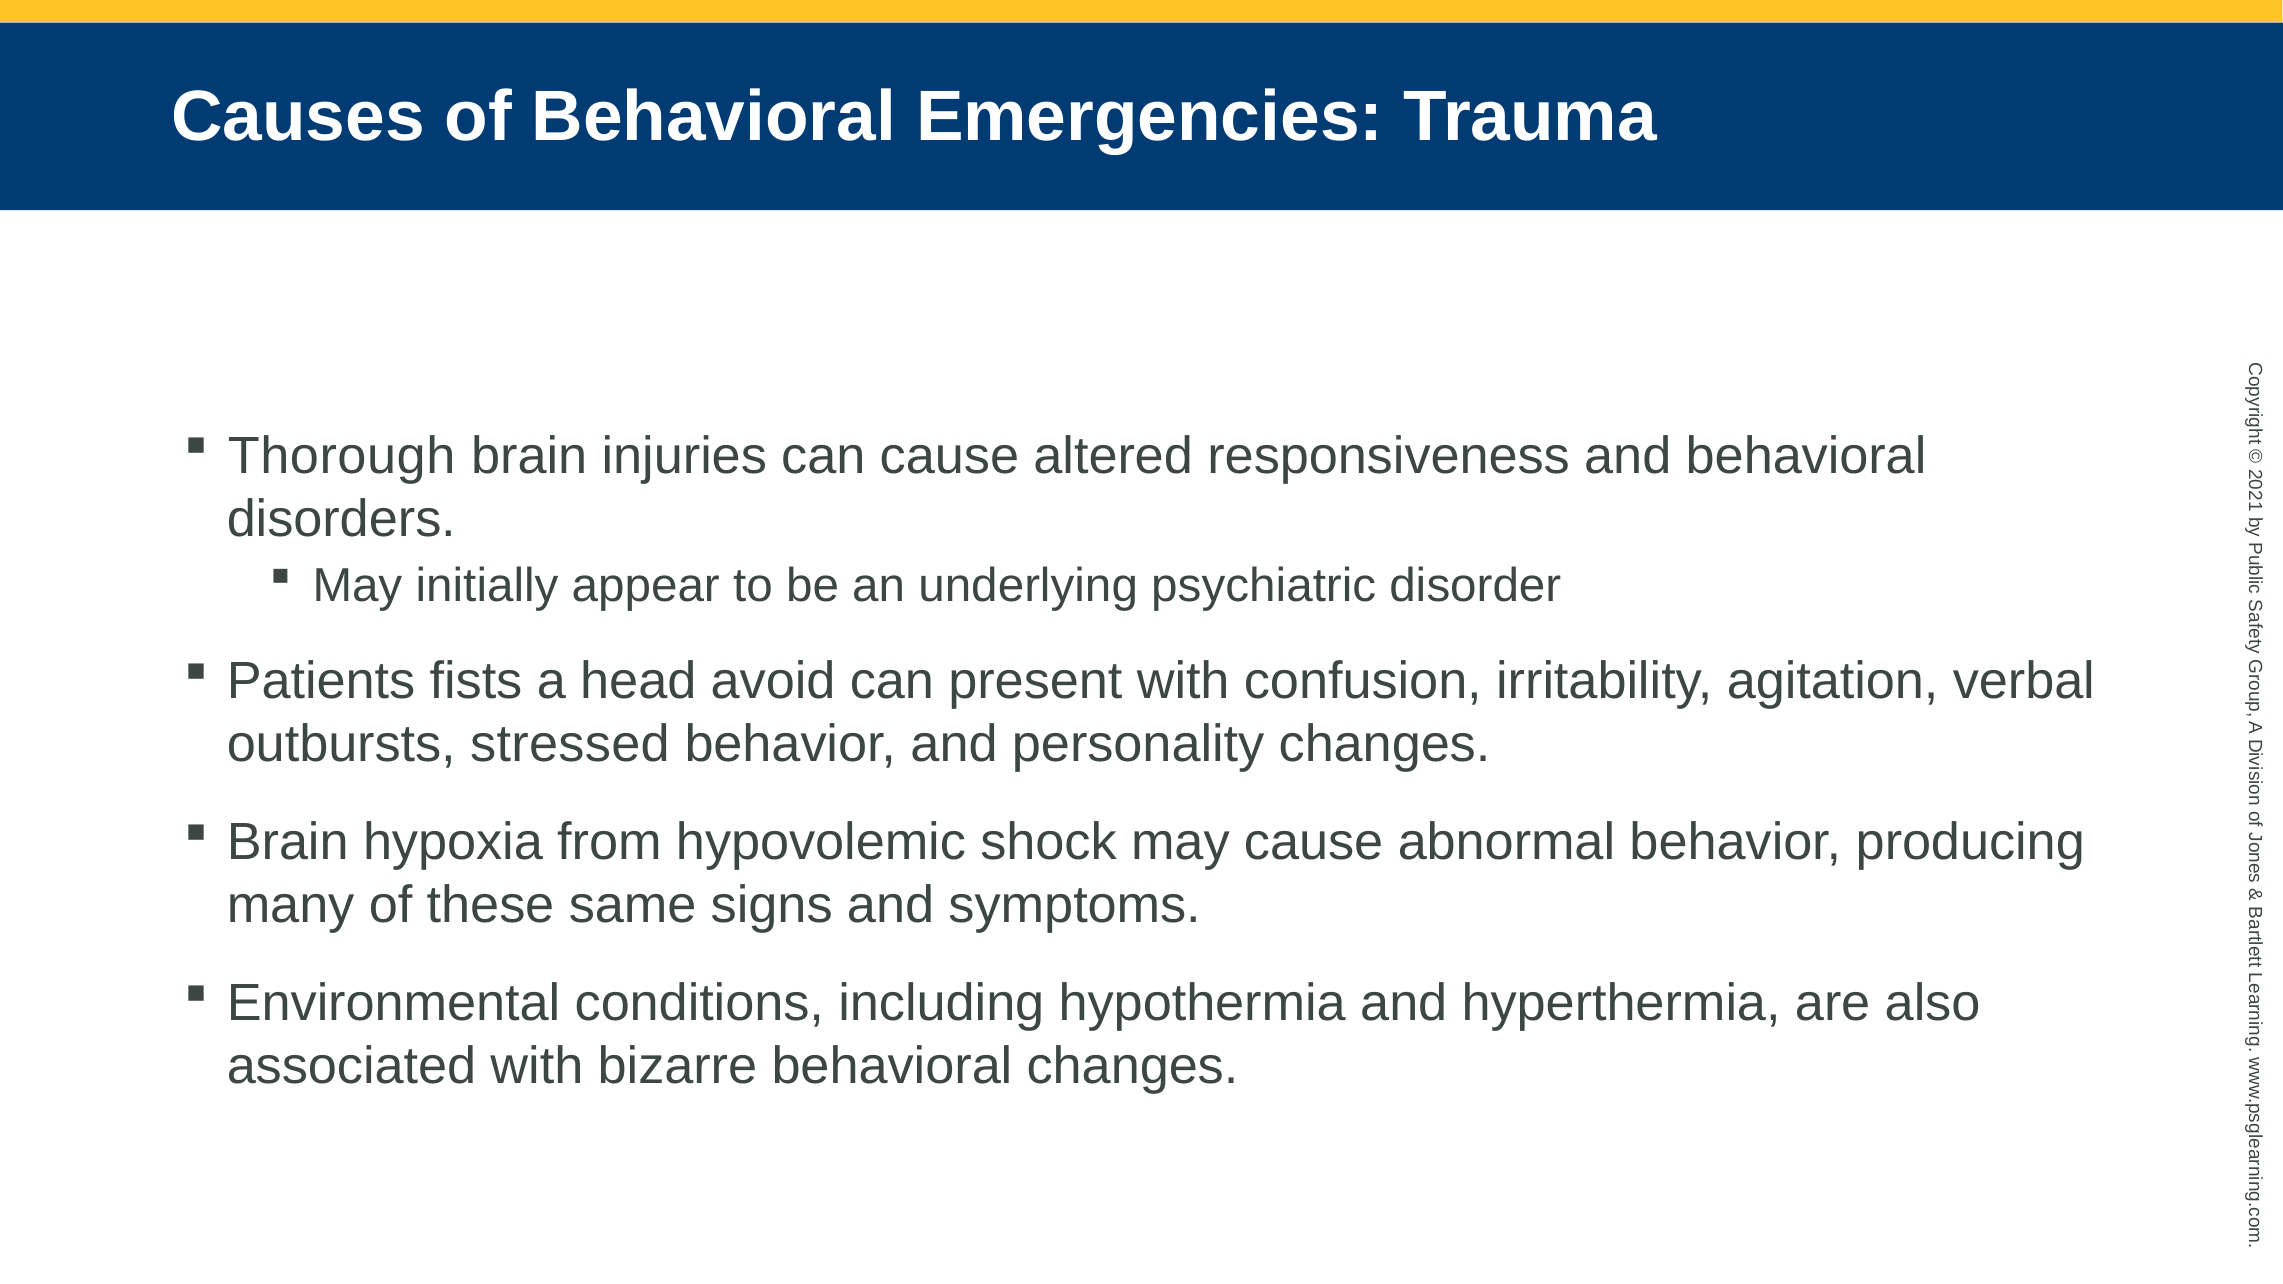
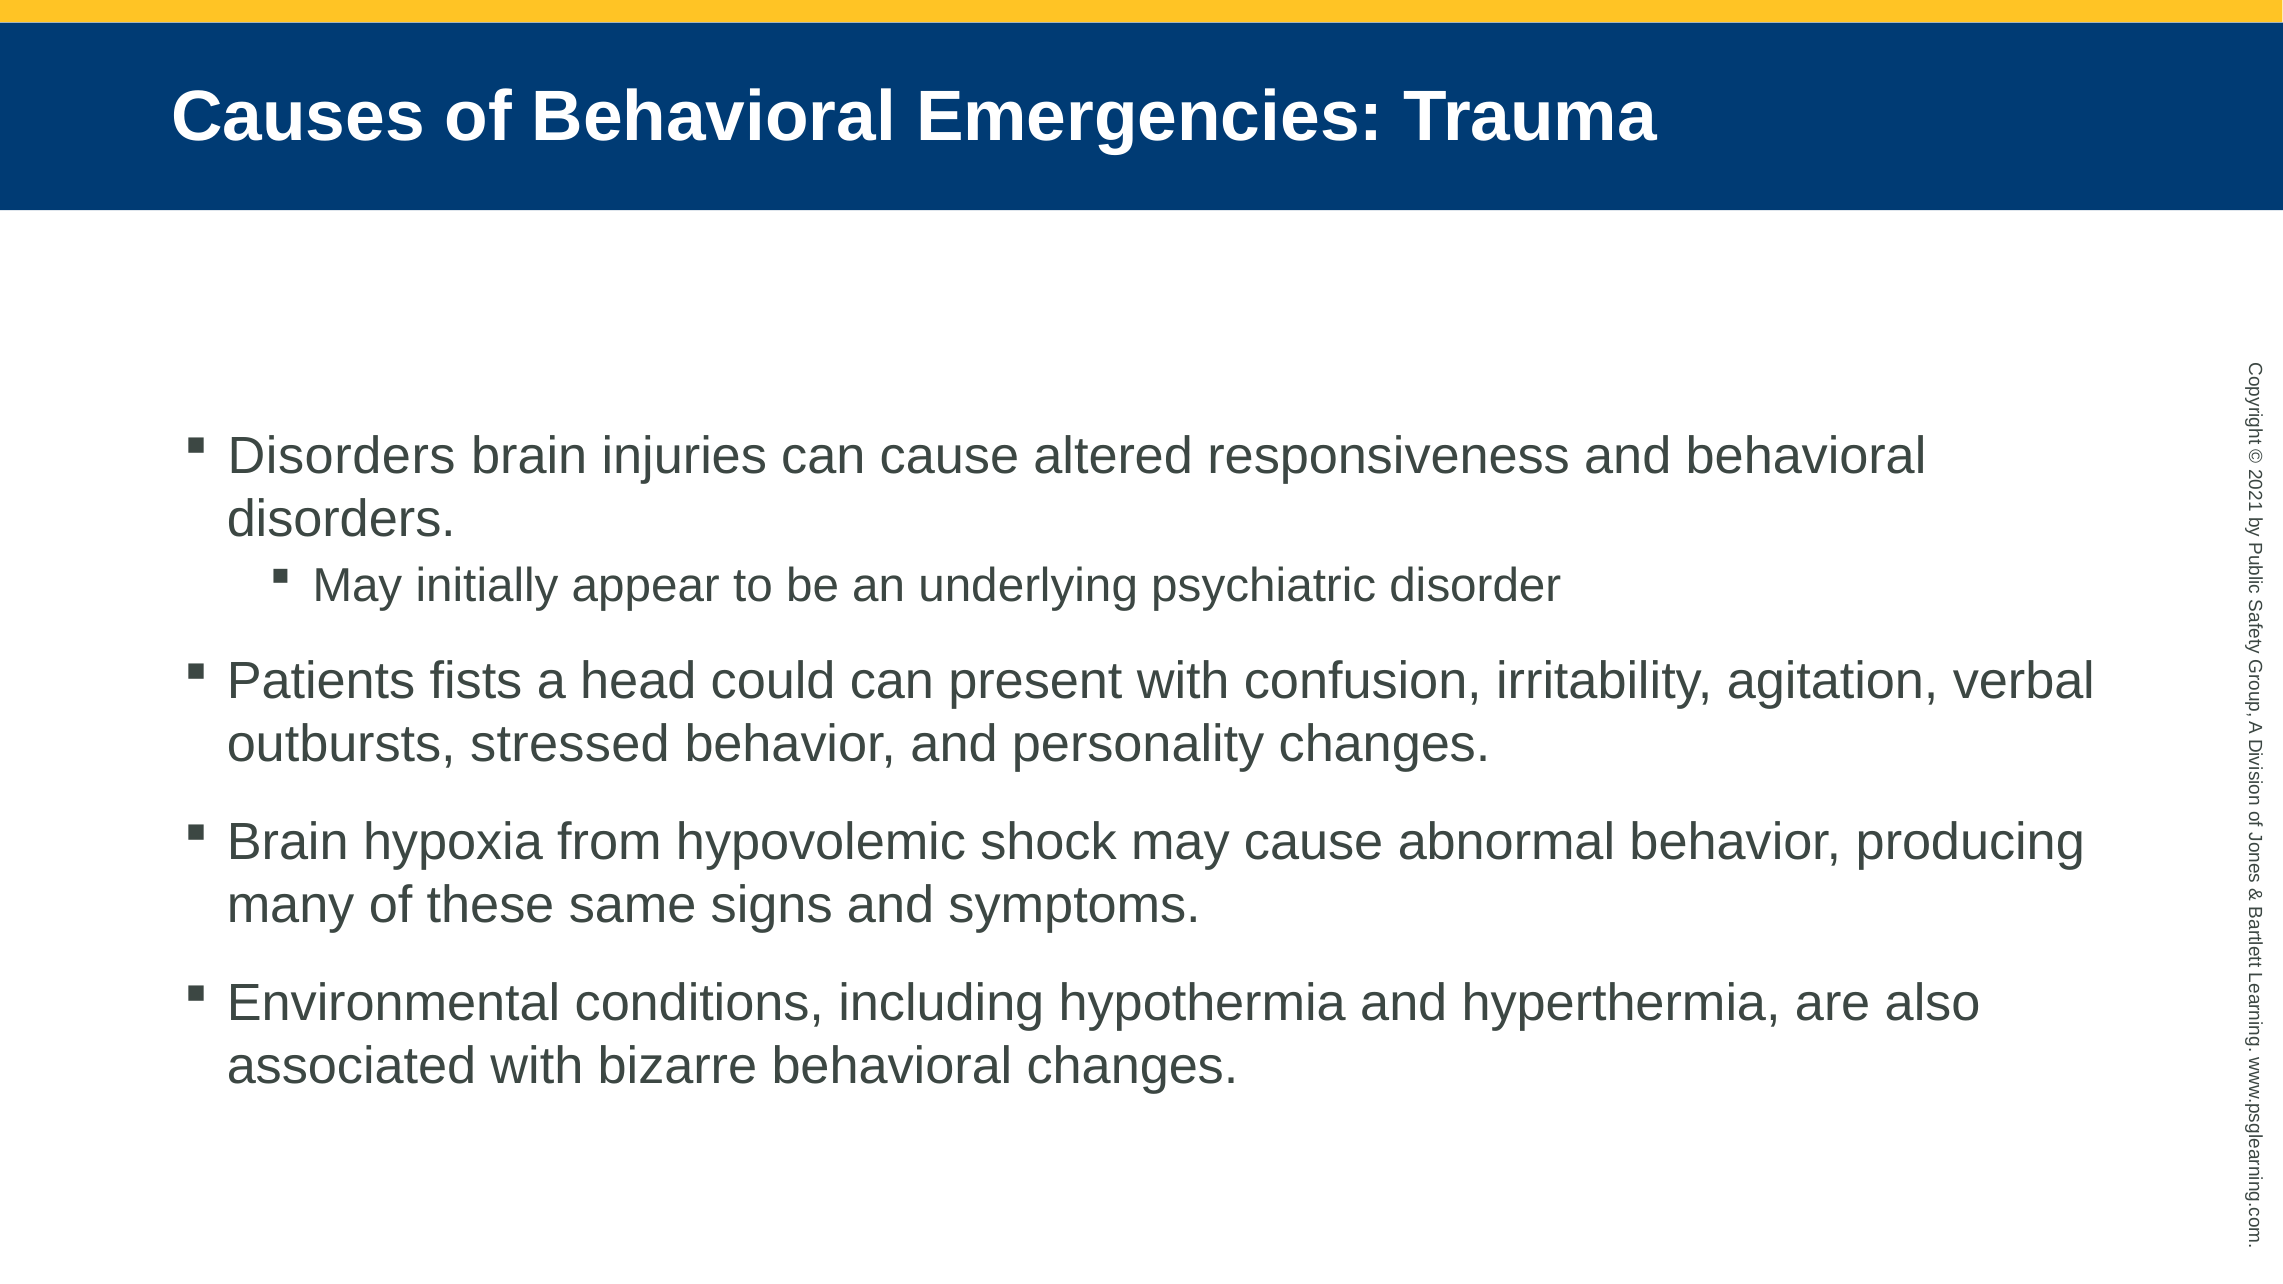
Thorough at (342, 456): Thorough -> Disorders
avoid: avoid -> could
